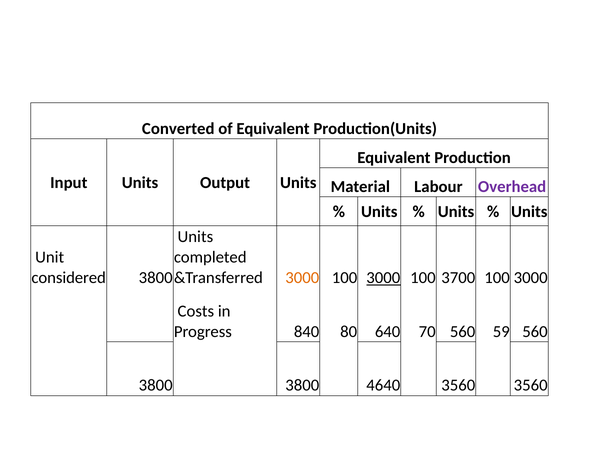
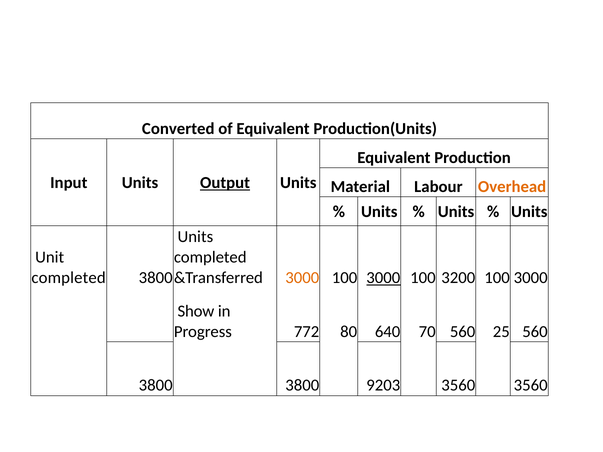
Output underline: none -> present
Overhead colour: purple -> orange
considered at (69, 278): considered -> completed
3700: 3700 -> 3200
Costs: Costs -> Show
840: 840 -> 772
59: 59 -> 25
4640: 4640 -> 9203
